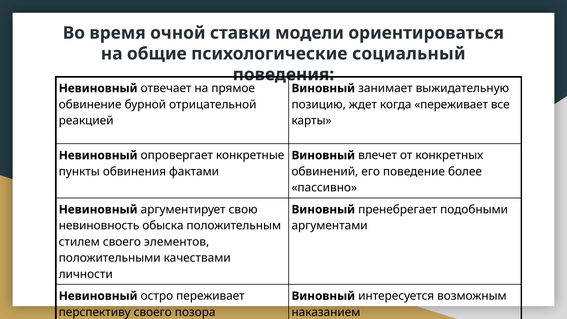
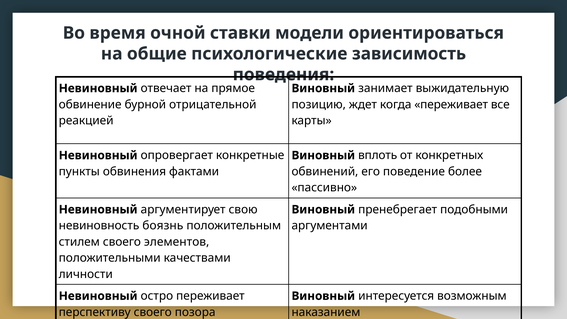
социальный: социальный -> зависимость
влечет: влечет -> вплоть
обыска: обыска -> боязнь
